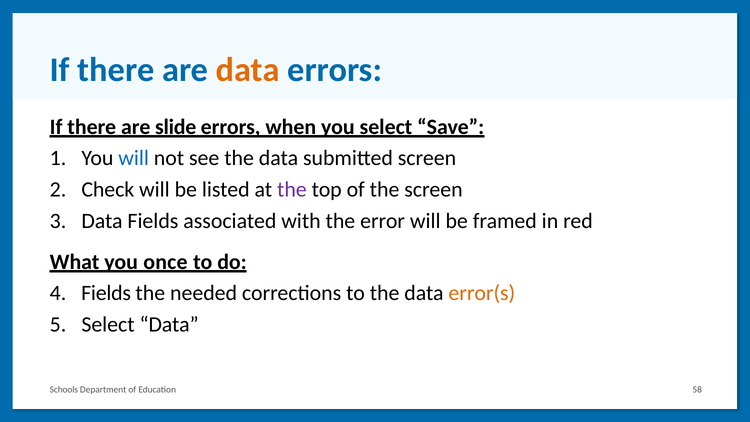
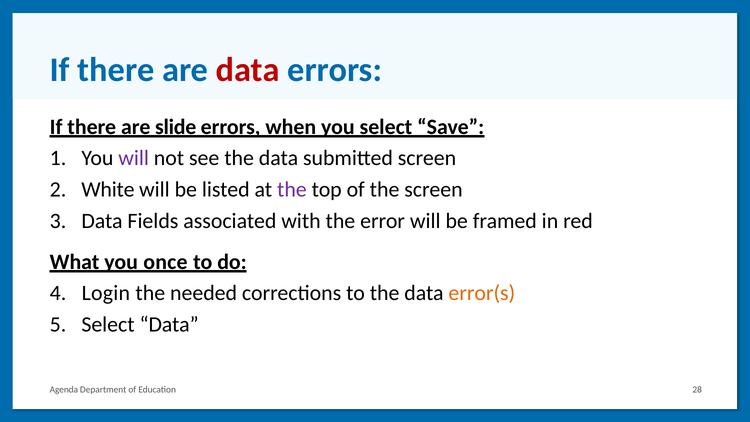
data at (248, 70) colour: orange -> red
will at (134, 158) colour: blue -> purple
Check: Check -> White
Fields at (106, 293): Fields -> Login
Schools: Schools -> Agenda
58: 58 -> 28
